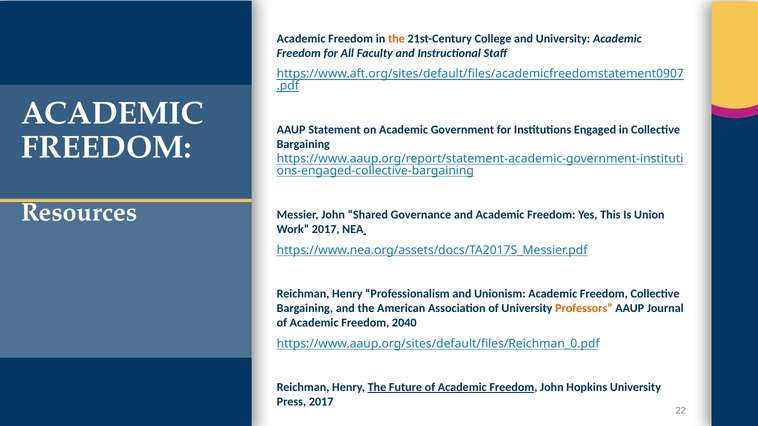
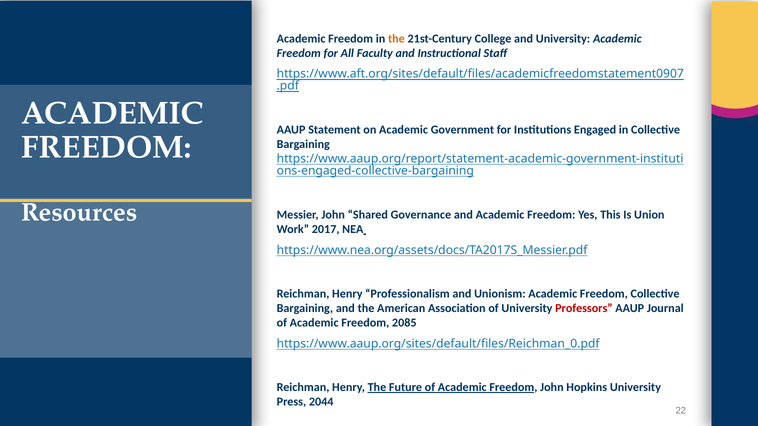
Professors colour: orange -> red
2040: 2040 -> 2085
Press 2017: 2017 -> 2044
